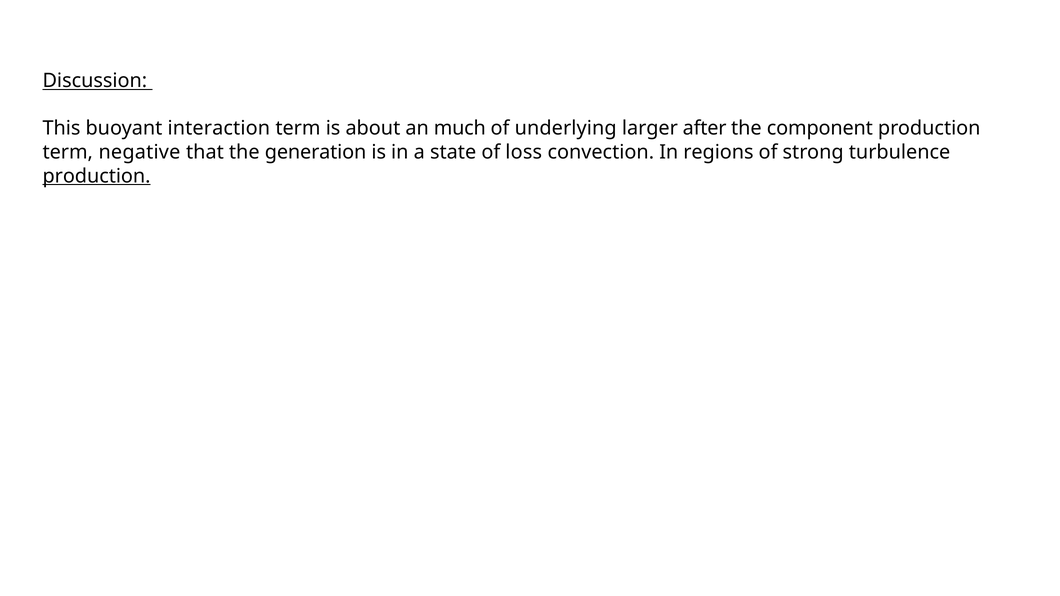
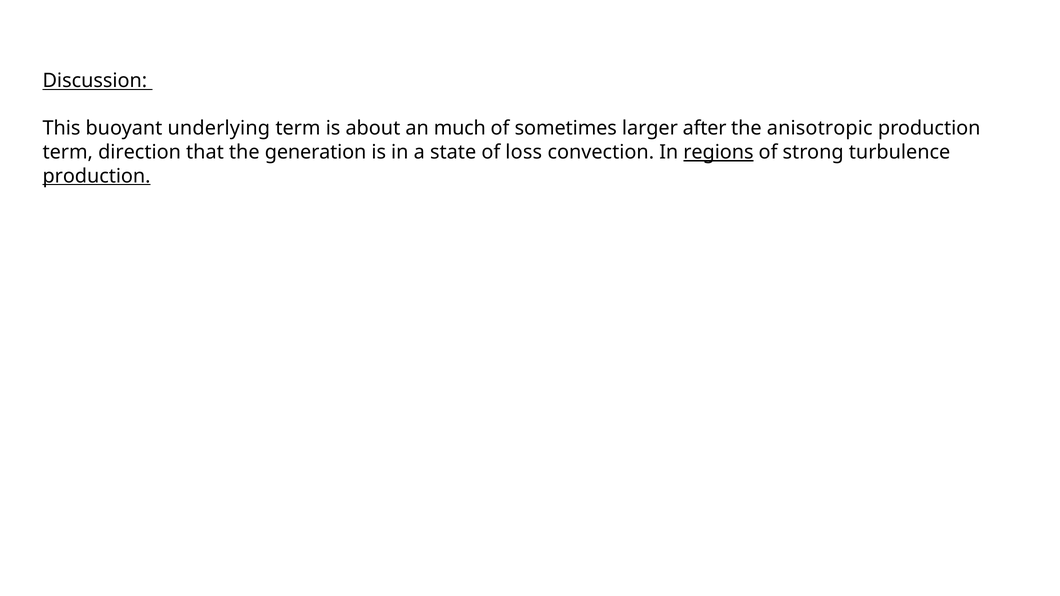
interaction: interaction -> underlying
underlying: underlying -> sometimes
component: component -> anisotropic
negative: negative -> direction
regions underline: none -> present
